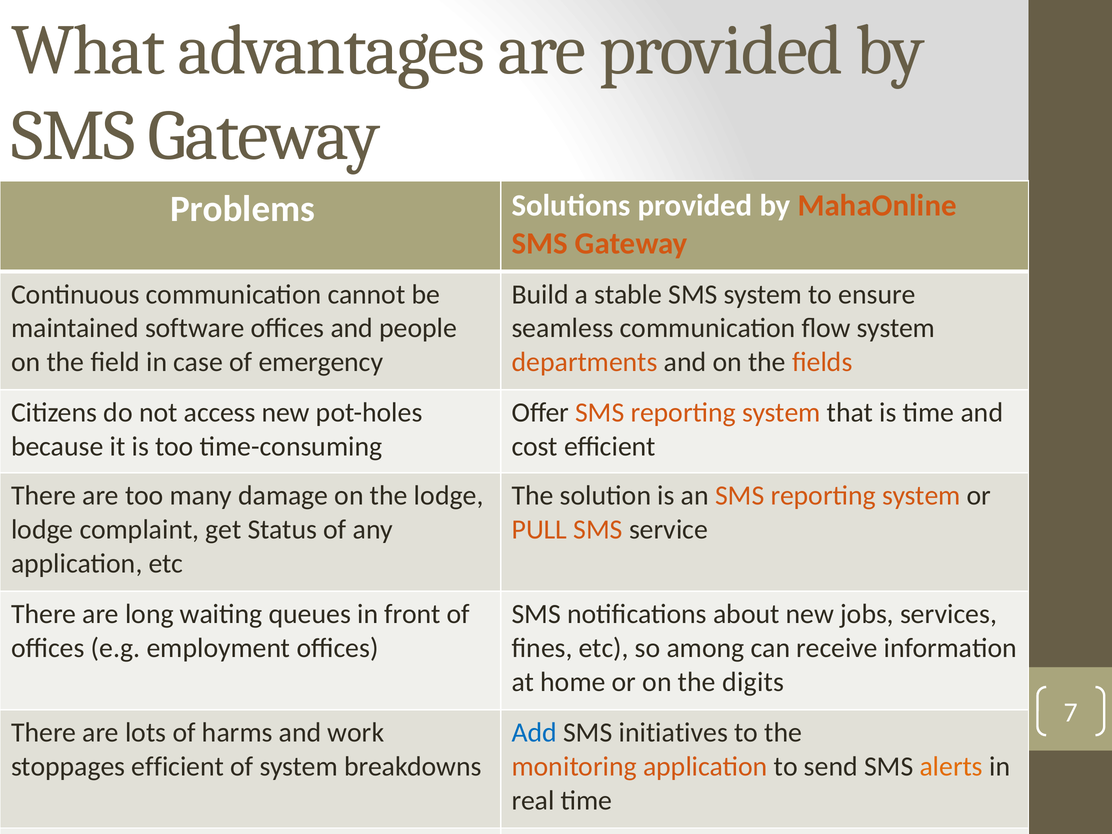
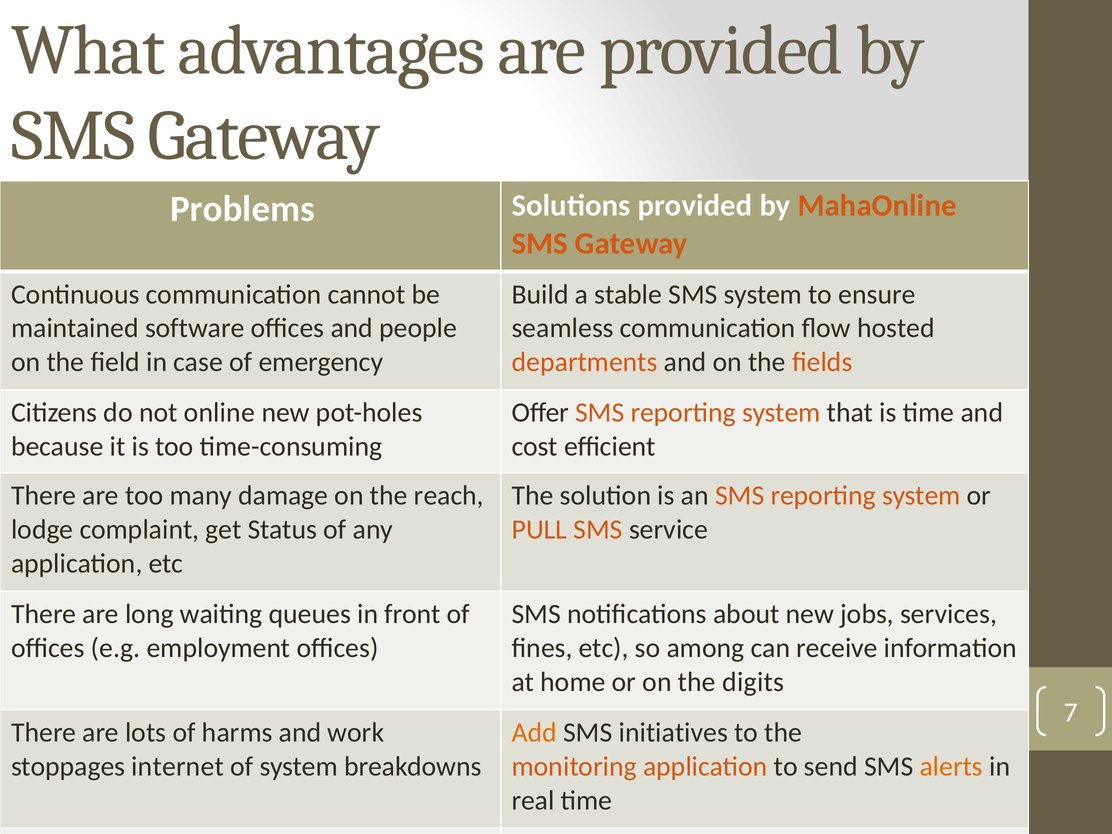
flow system: system -> hosted
access: access -> online
the lodge: lodge -> reach
Add colour: blue -> orange
stoppages efficient: efficient -> internet
